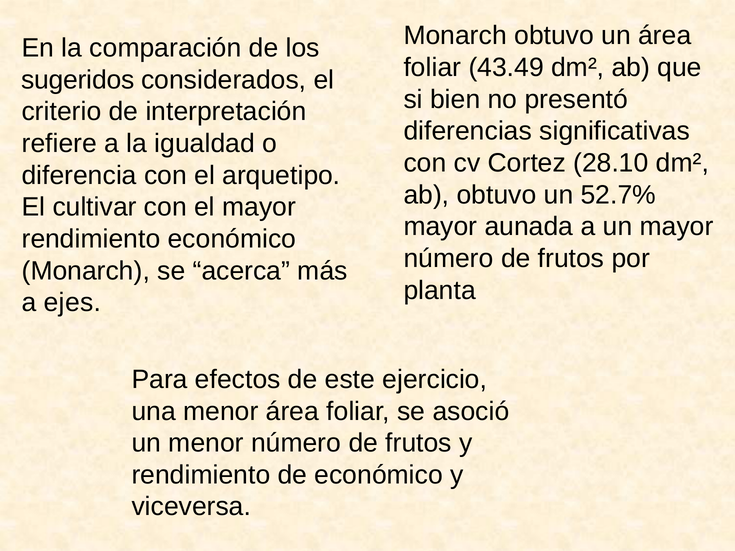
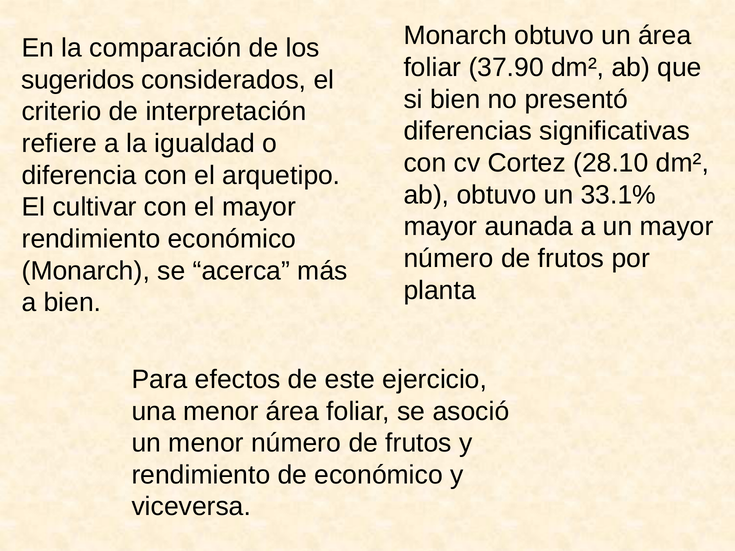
43.49: 43.49 -> 37.90
52.7%: 52.7% -> 33.1%
a ejes: ejes -> bien
